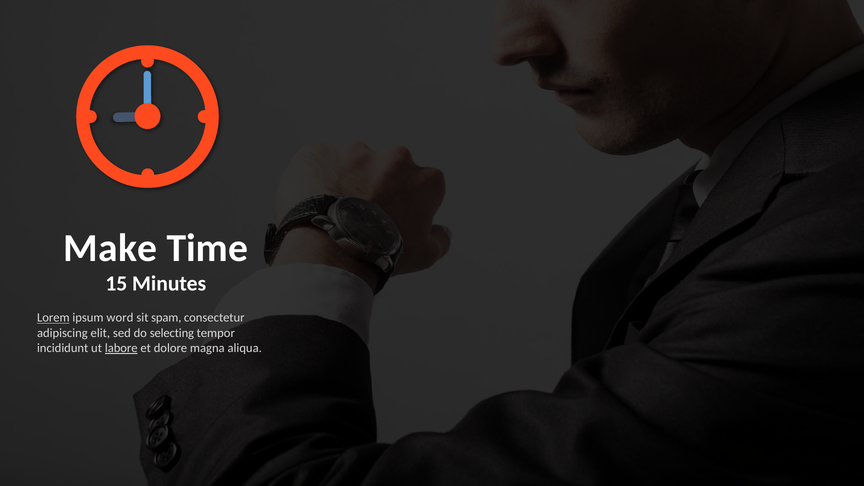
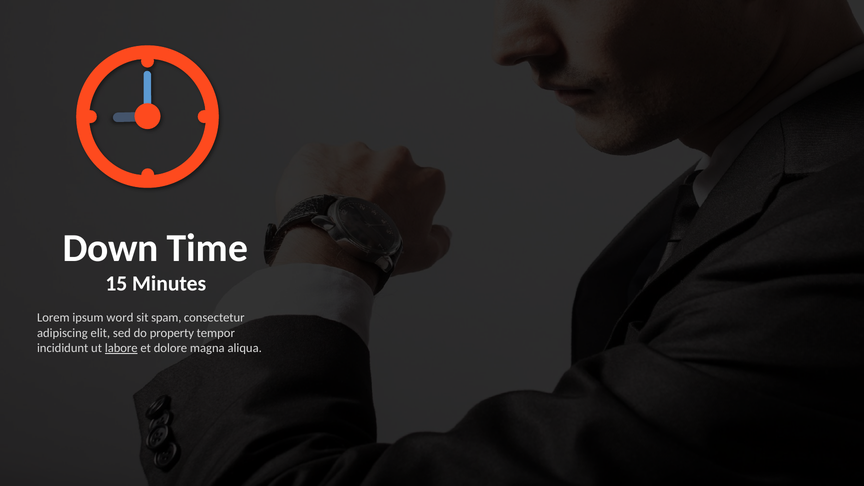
Make: Make -> Down
Lorem underline: present -> none
selecting: selecting -> property
